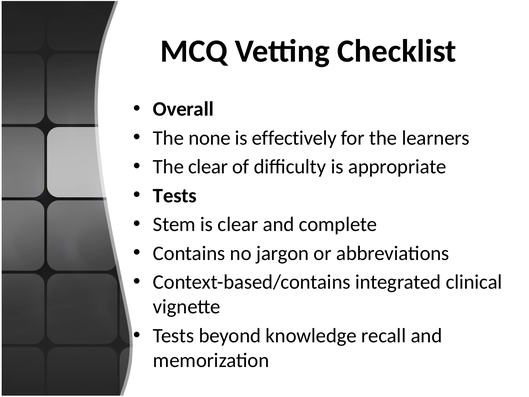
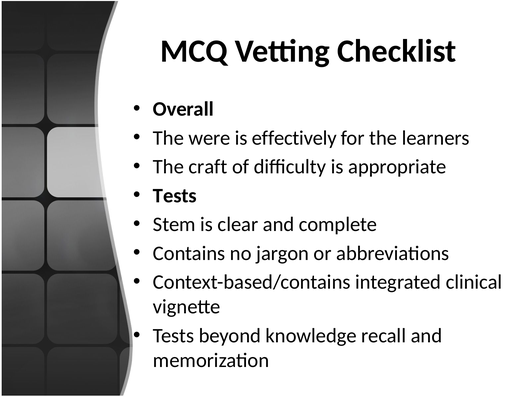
none: none -> were
The clear: clear -> craft
